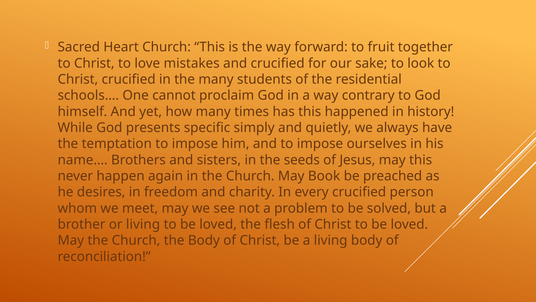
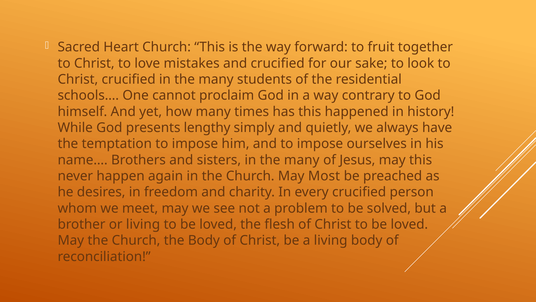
specific: specific -> lengthy
sisters in the seeds: seeds -> many
Book: Book -> Most
